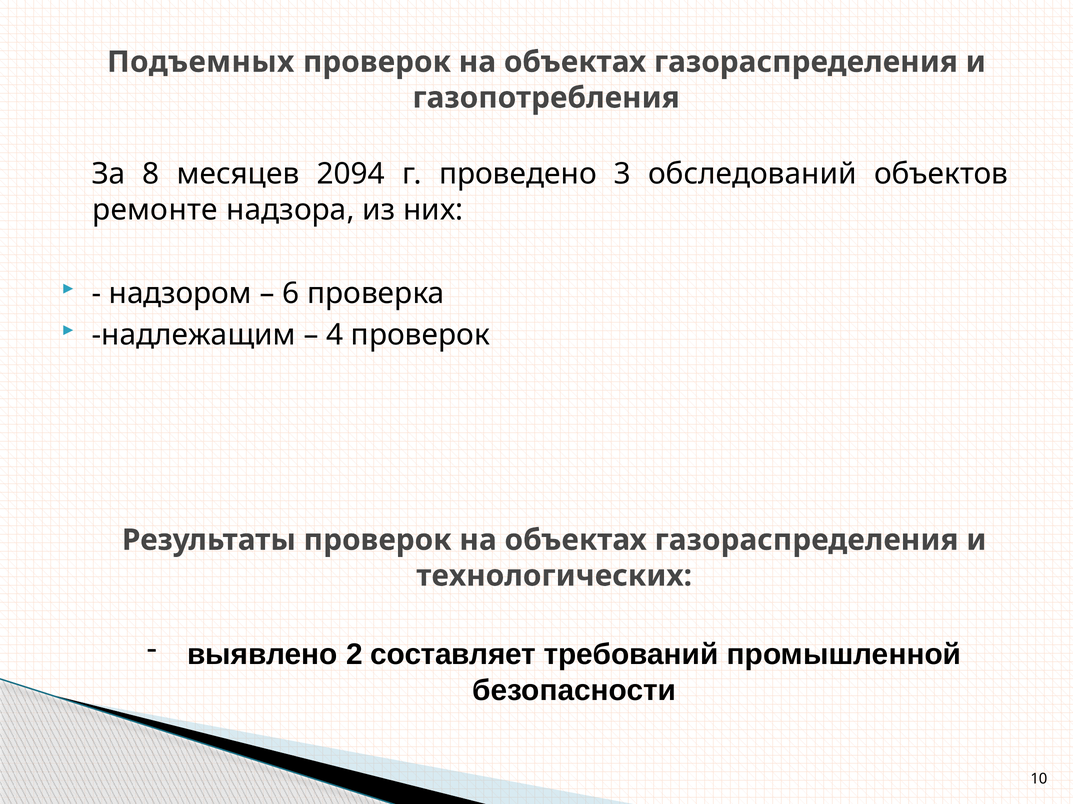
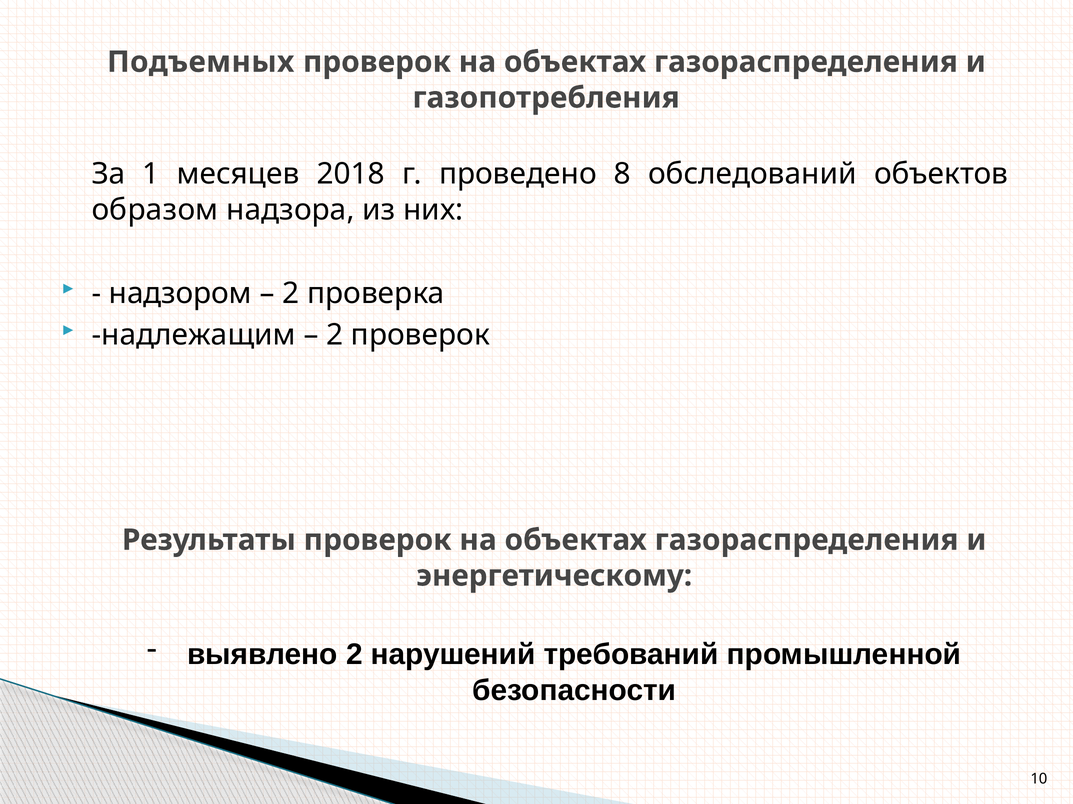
8: 8 -> 1
2094: 2094 -> 2018
3: 3 -> 8
ремонте: ремонте -> образом
6 at (291, 293): 6 -> 2
4 at (335, 335): 4 -> 2
технологических: технологических -> энергетическому
составляет: составляет -> нарушений
